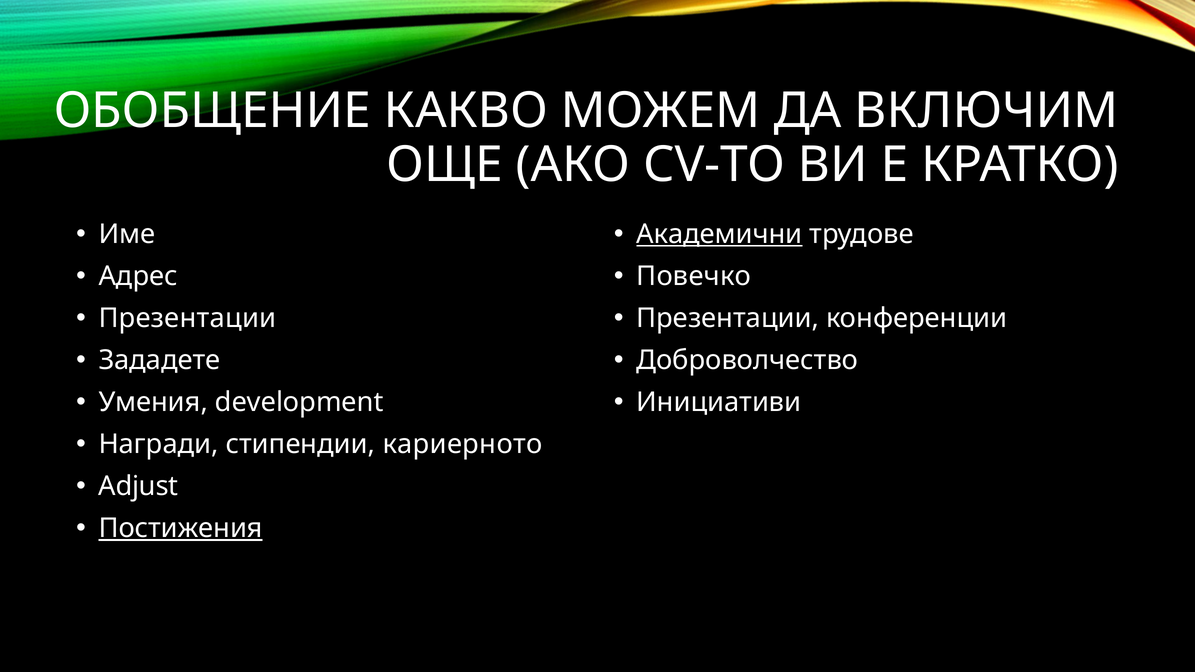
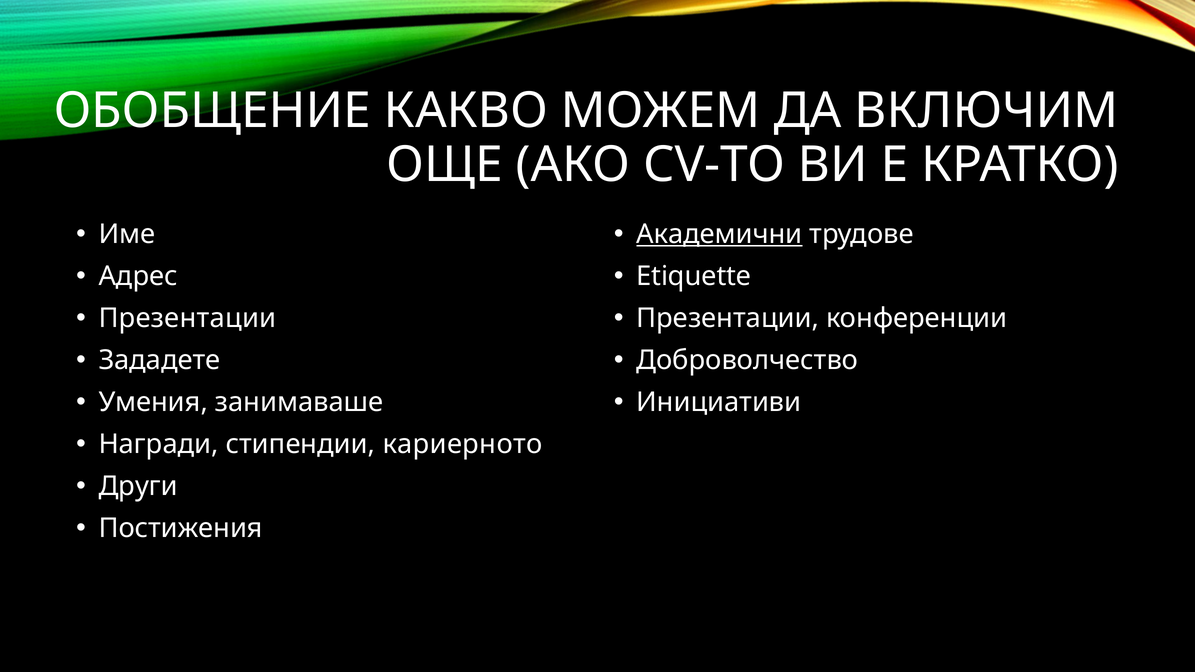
Повечко: Повечко -> Etiquette
development: development -> занимаваше
Adjust: Adjust -> Други
Постижения underline: present -> none
